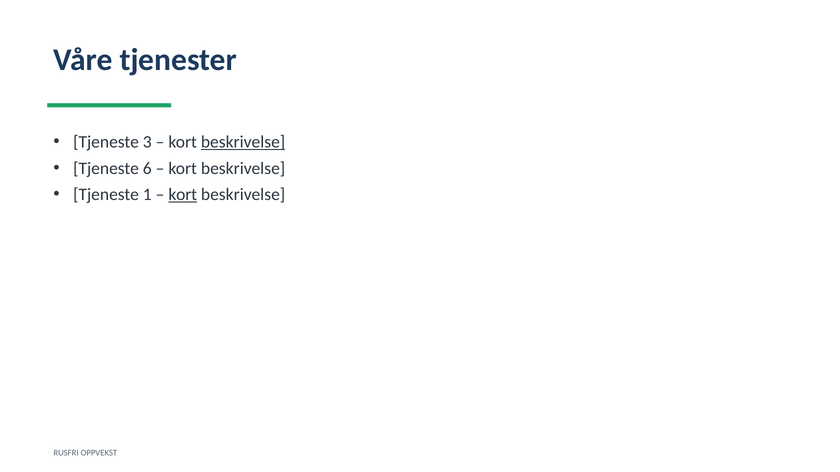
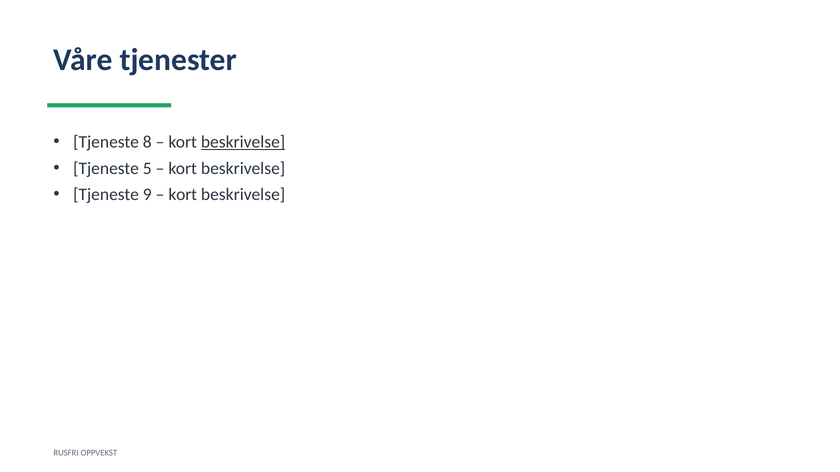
3: 3 -> 8
6: 6 -> 5
1: 1 -> 9
kort at (183, 195) underline: present -> none
